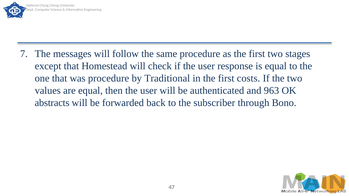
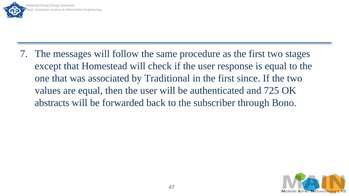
was procedure: procedure -> associated
costs: costs -> since
963: 963 -> 725
